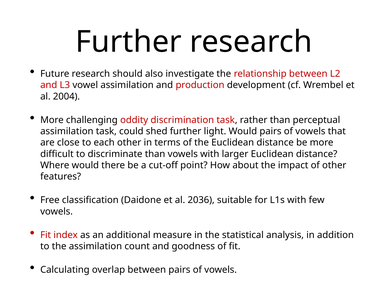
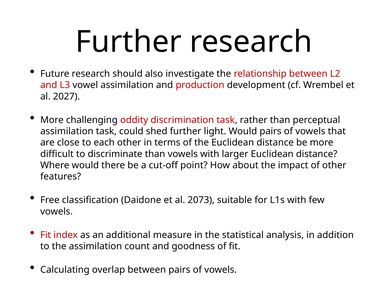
2004: 2004 -> 2027
2036: 2036 -> 2073
